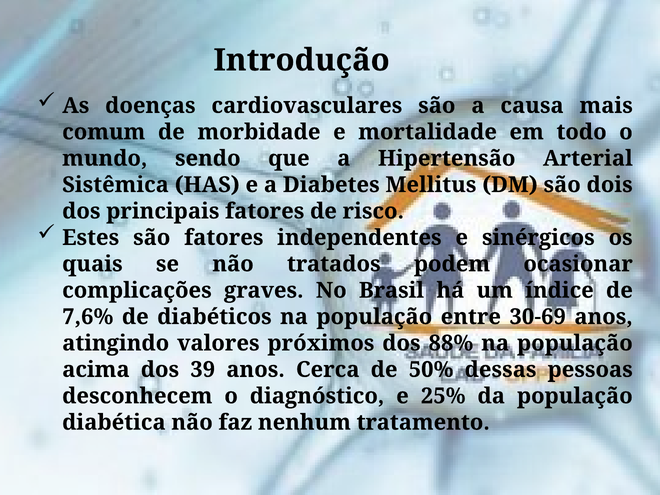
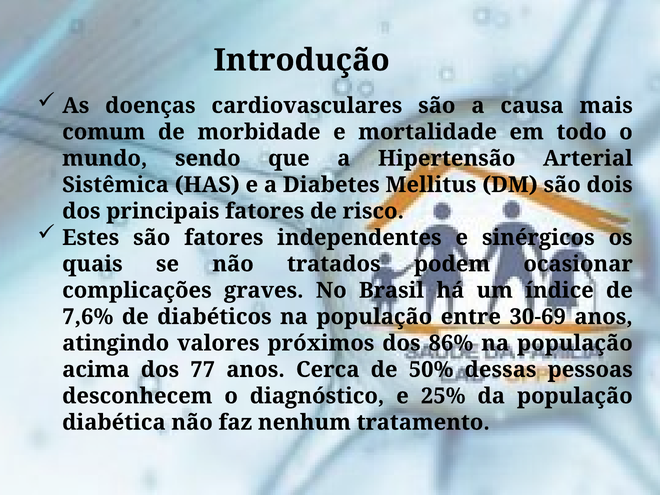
88%: 88% -> 86%
39: 39 -> 77
